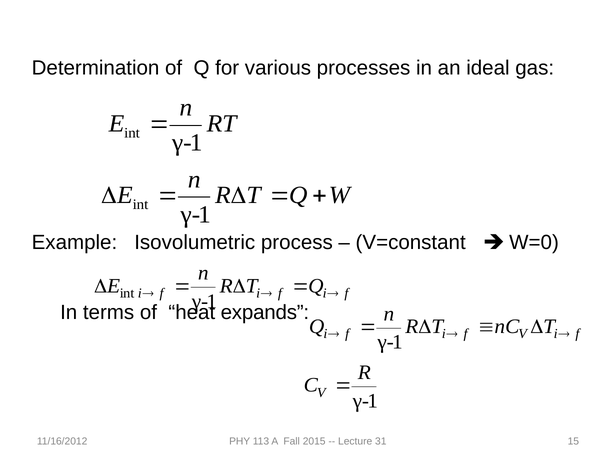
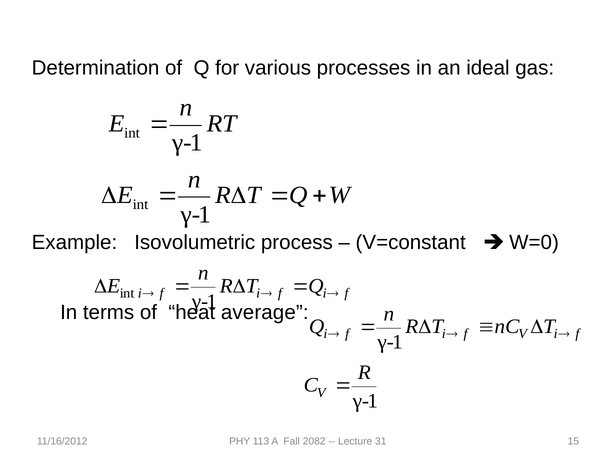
expands: expands -> average
2015: 2015 -> 2082
